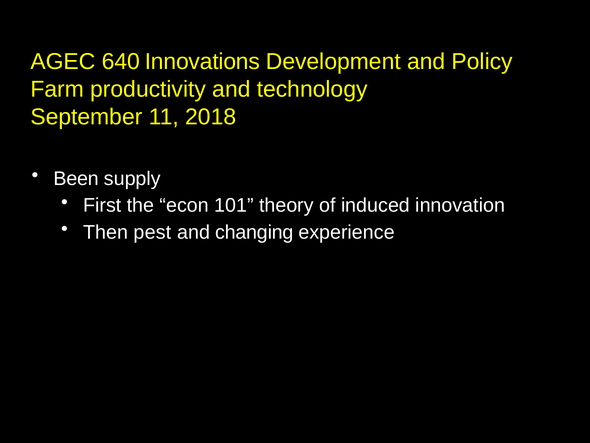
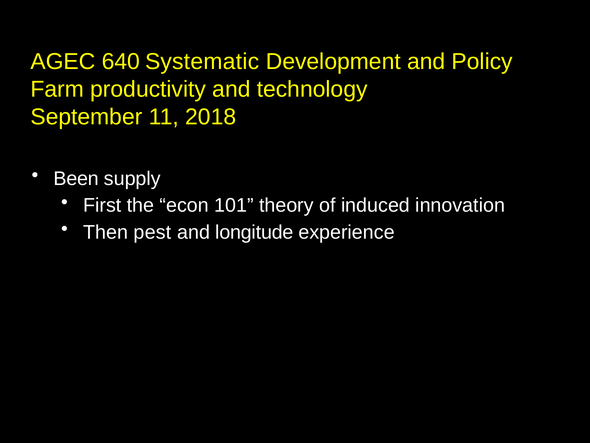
Innovations: Innovations -> Systematic
changing: changing -> longitude
